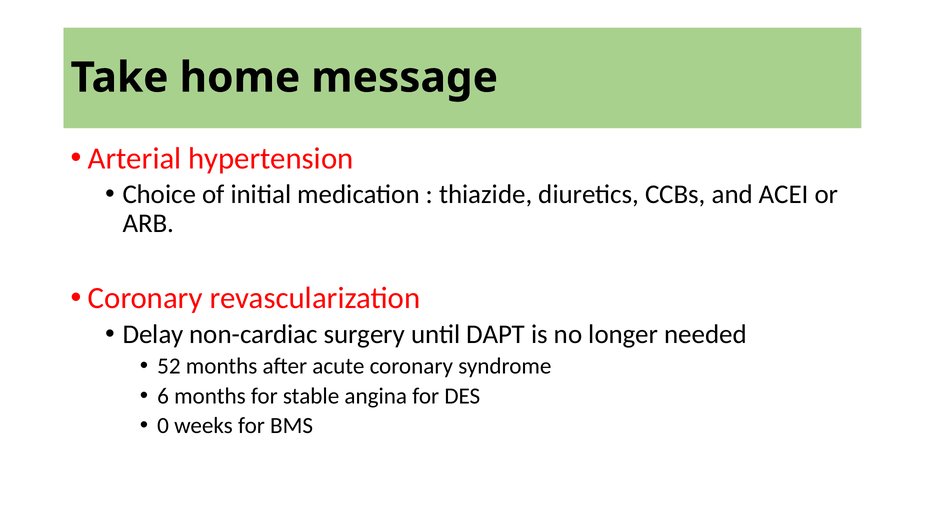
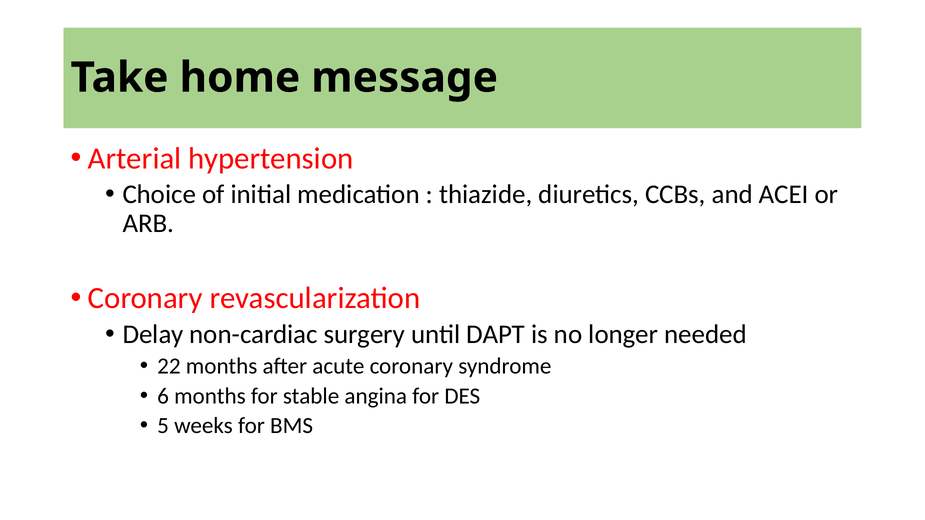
52: 52 -> 22
0: 0 -> 5
